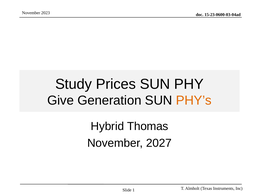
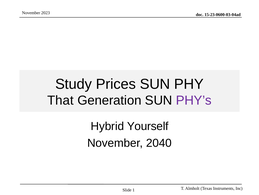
Give: Give -> That
PHY’s colour: orange -> purple
Thomas: Thomas -> Yourself
2027: 2027 -> 2040
